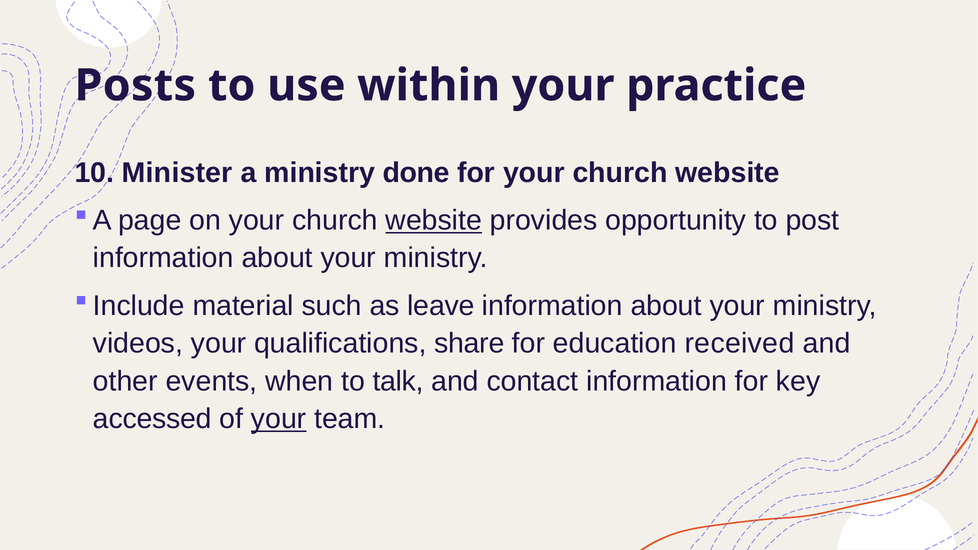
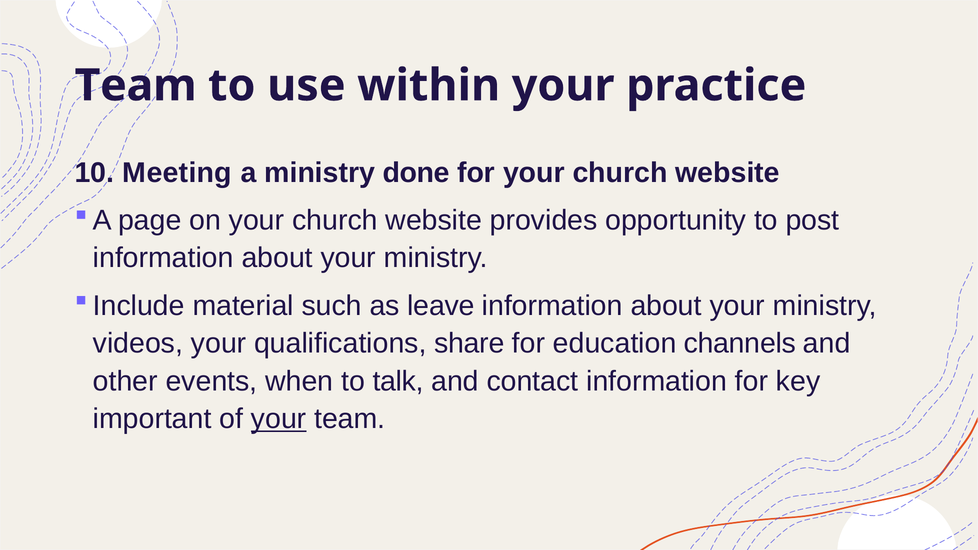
Posts at (135, 86): Posts -> Team
Minister: Minister -> Meeting
website at (434, 220) underline: present -> none
received: received -> channels
accessed: accessed -> important
